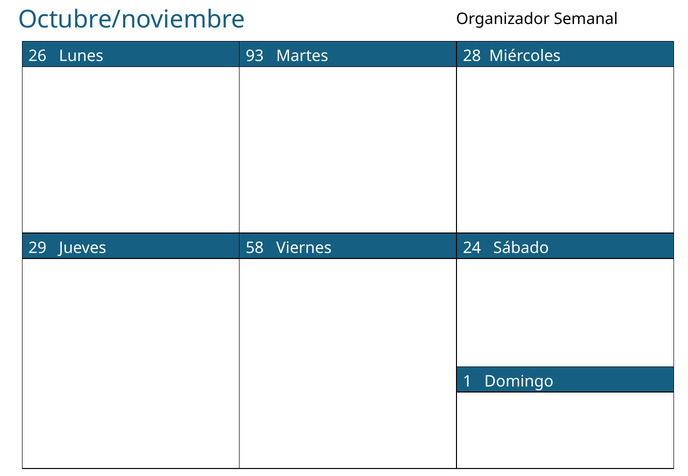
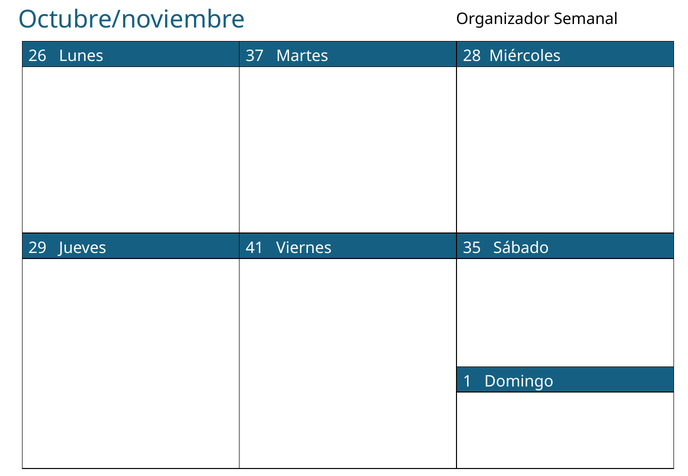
93: 93 -> 37
58: 58 -> 41
24: 24 -> 35
